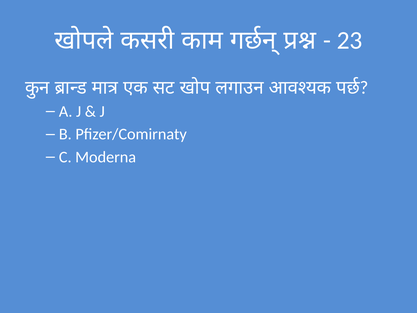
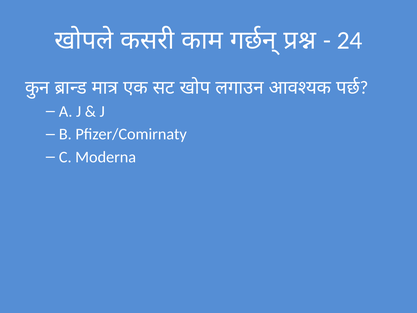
23: 23 -> 24
